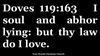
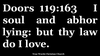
Doves: Doves -> Doors
